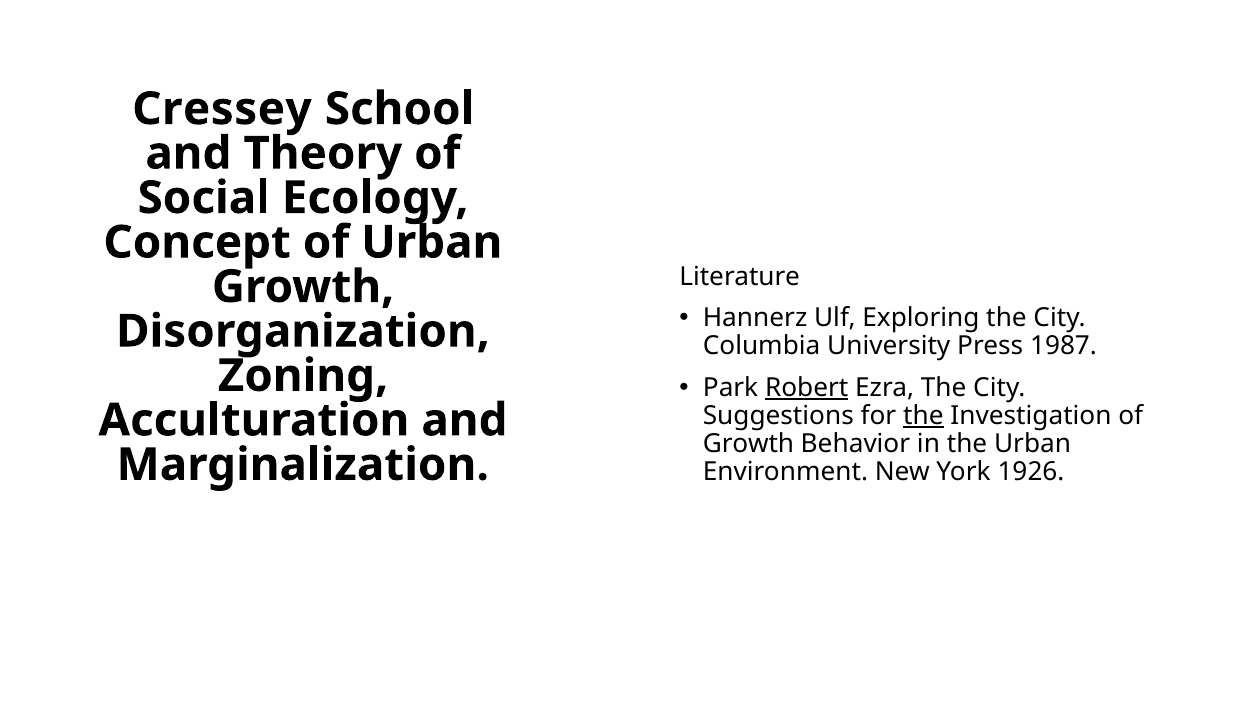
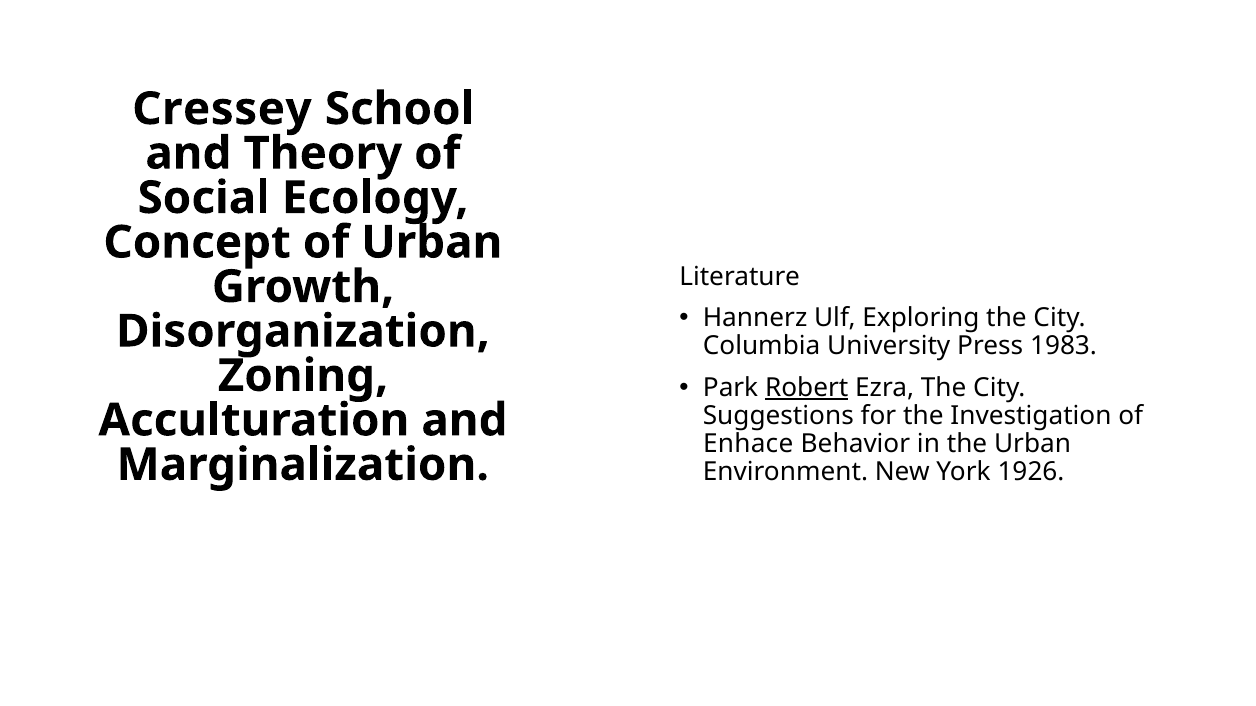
1987: 1987 -> 1983
the at (923, 416) underline: present -> none
Growth at (748, 444): Growth -> Enhace
